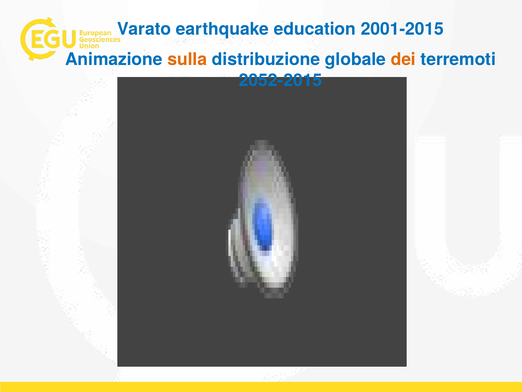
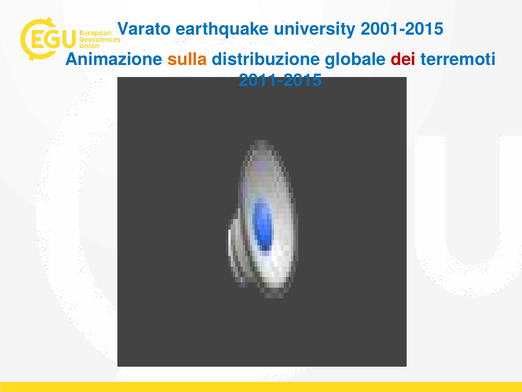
education: education -> university
dei colour: orange -> red
2052-2015: 2052-2015 -> 2011-2015
